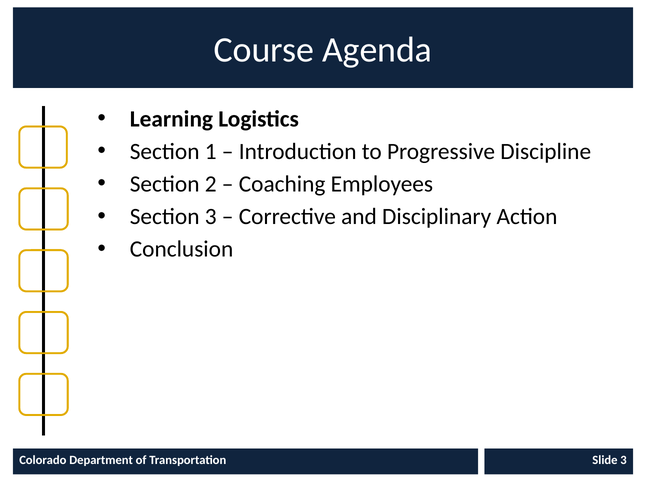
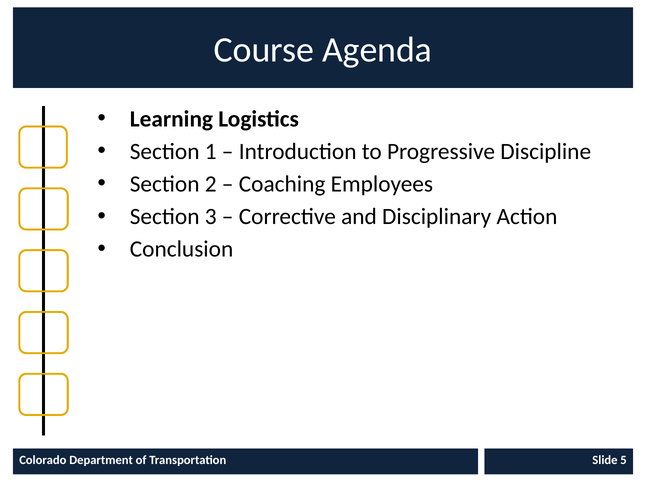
Slide 3: 3 -> 5
